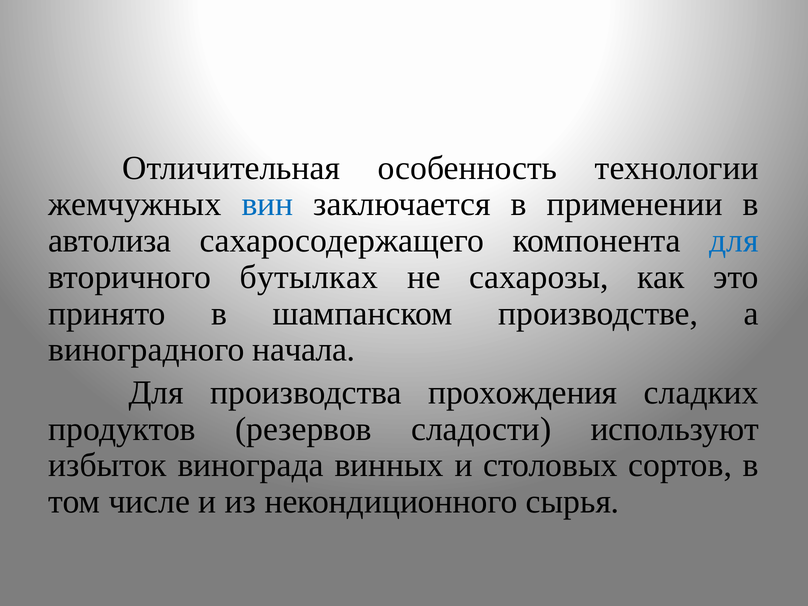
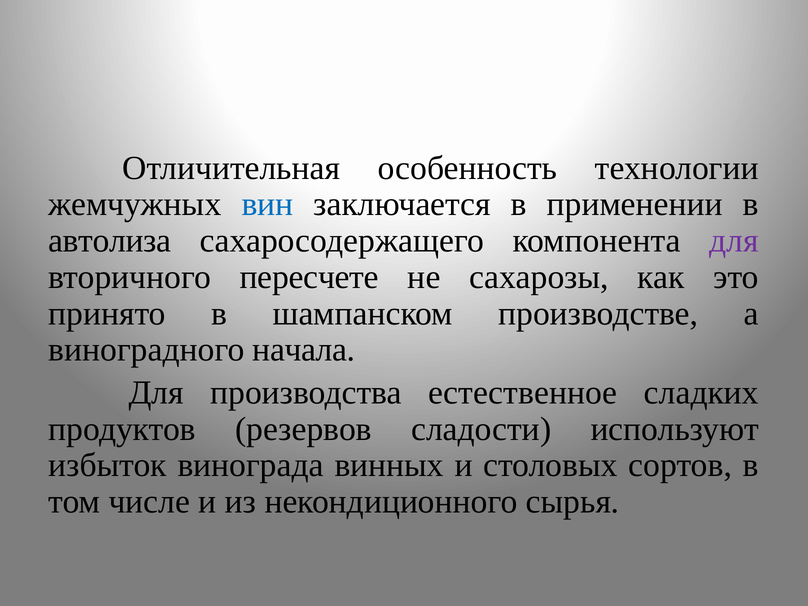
для at (734, 241) colour: blue -> purple
бутылках: бутылках -> пересчете
прохождения: прохождения -> естественное
